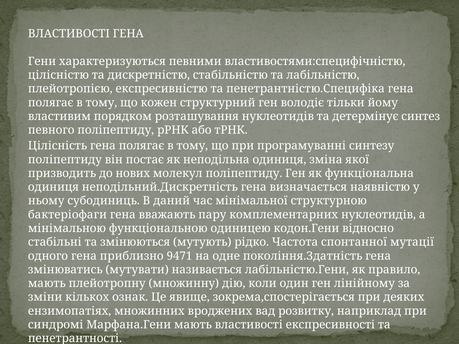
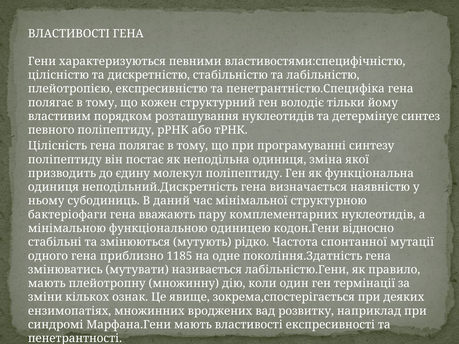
нових: нових -> єдину
9471: 9471 -> 1185
лінійному: лінійному -> термінації
